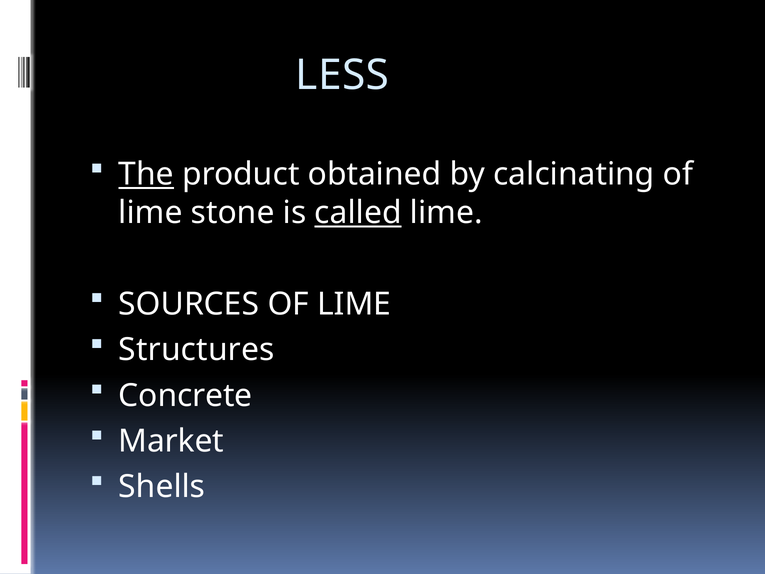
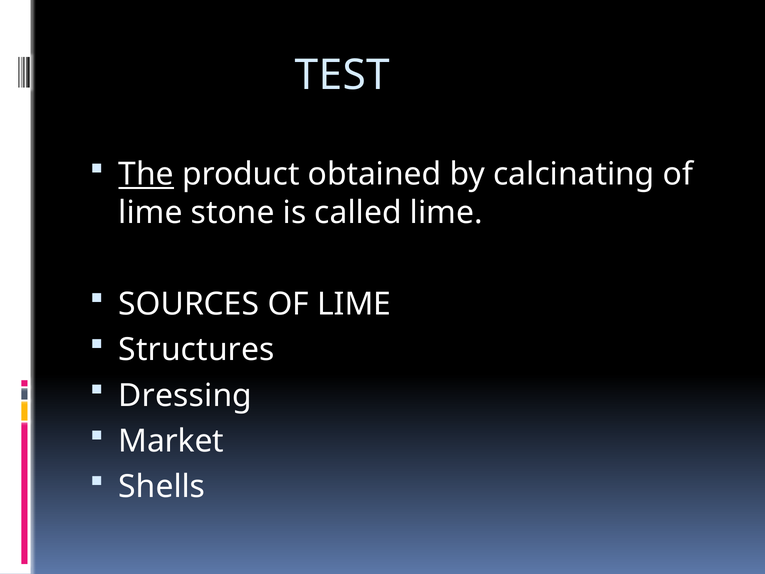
LESS: LESS -> TEST
called underline: present -> none
Concrete: Concrete -> Dressing
